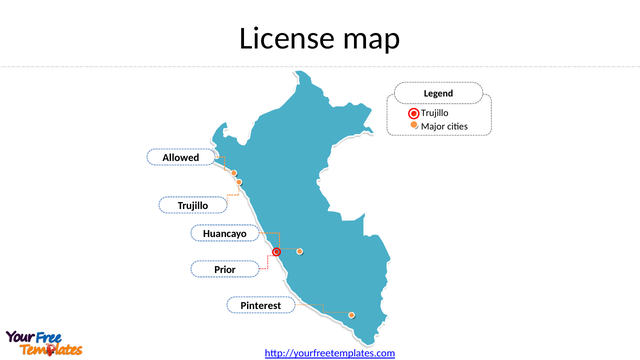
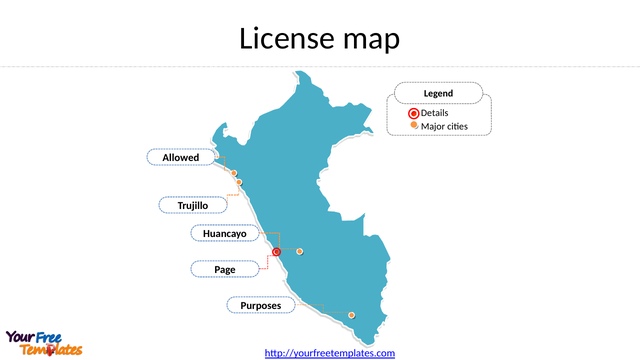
Trujillo at (435, 113): Trujillo -> Details
Prior: Prior -> Page
Pinterest: Pinterest -> Purposes
